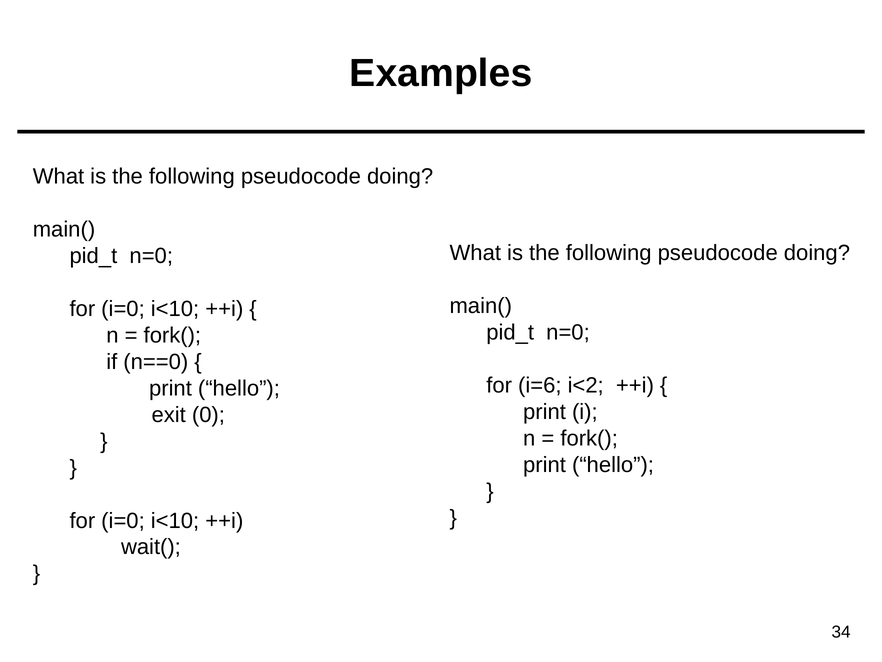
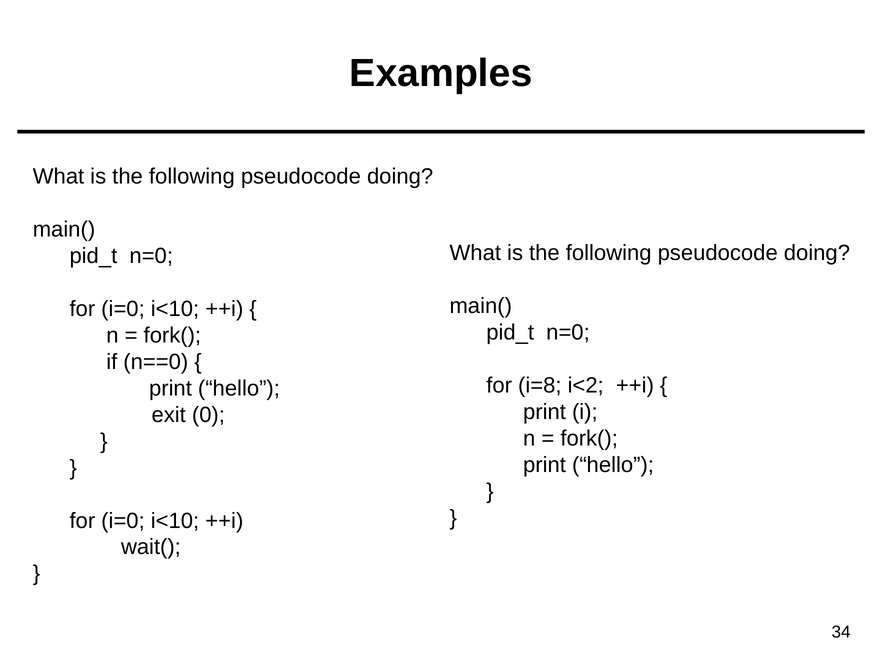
i=6: i=6 -> i=8
